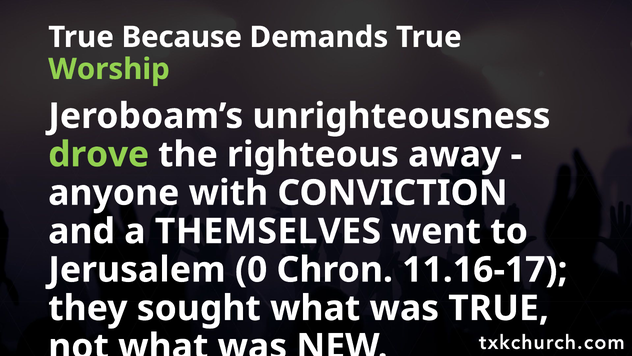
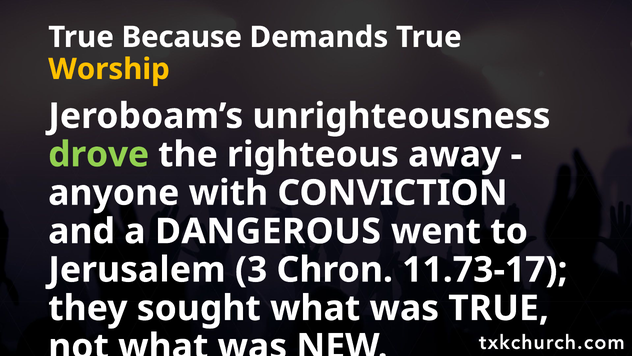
Worship colour: light green -> yellow
THEMSELVES: THEMSELVES -> DANGEROUS
0: 0 -> 3
11.16-17: 11.16-17 -> 11.73-17
